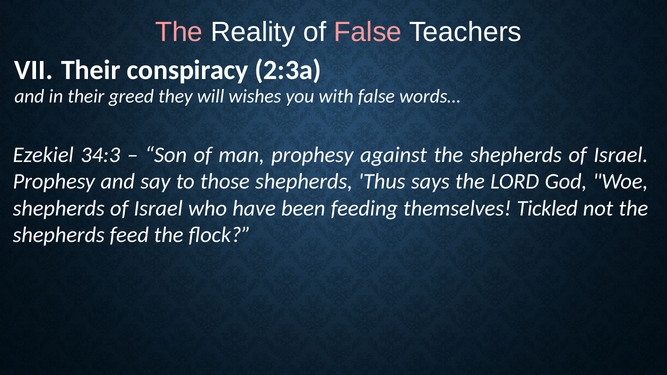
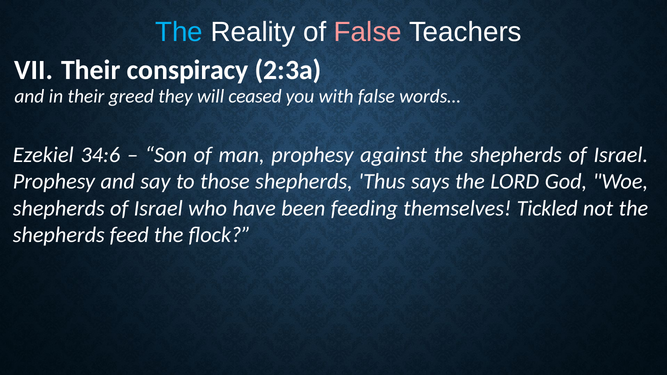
The at (179, 32) colour: pink -> light blue
wishes: wishes -> ceased
34:3: 34:3 -> 34:6
